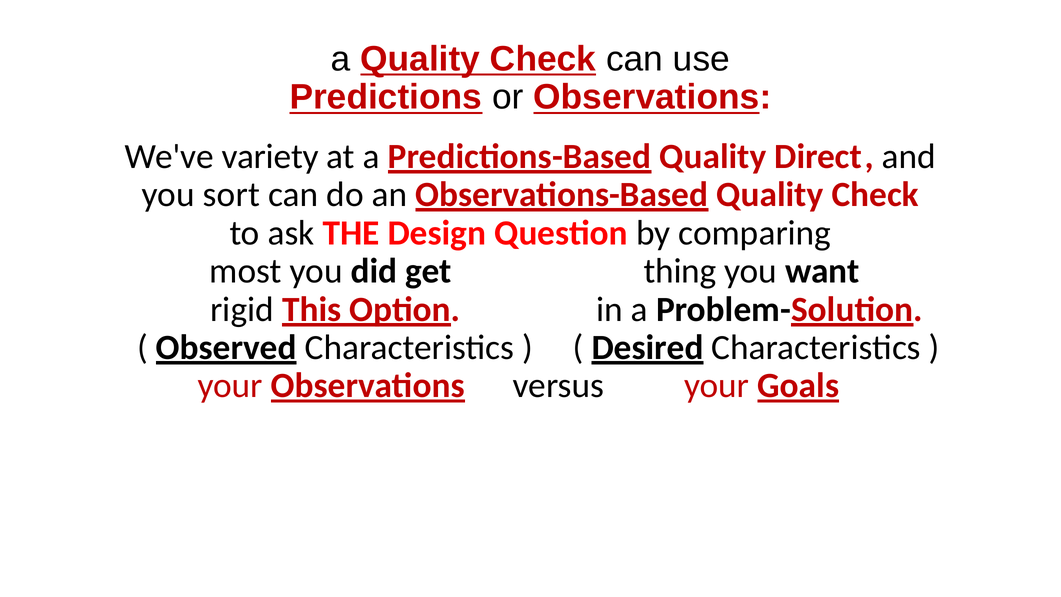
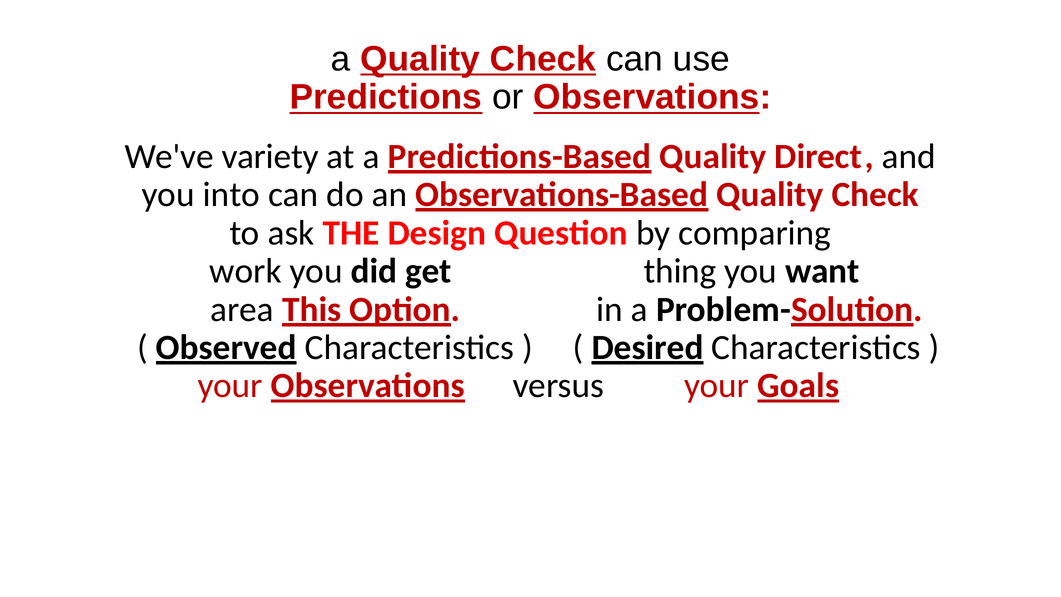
sort: sort -> into
most: most -> work
rigid: rigid -> area
